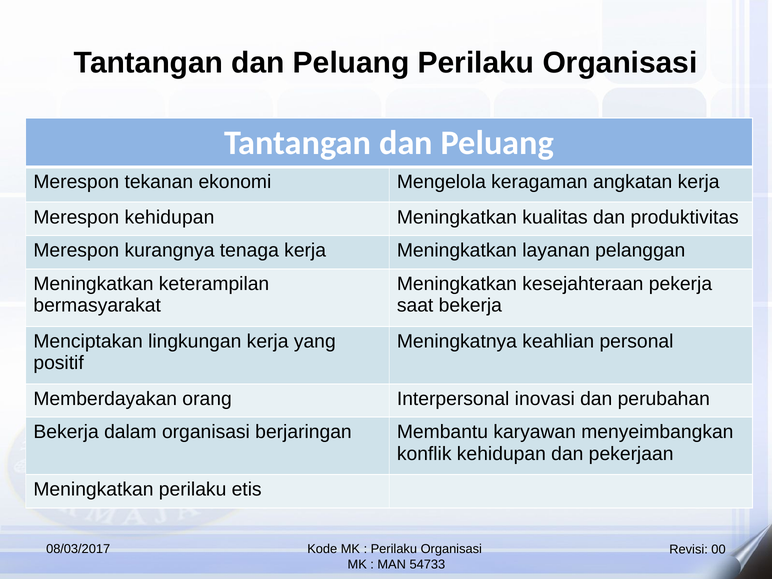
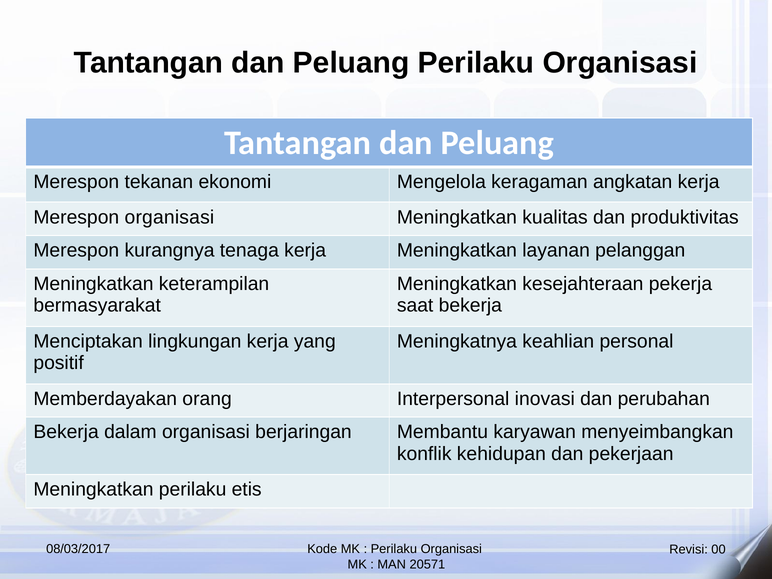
Merespon kehidupan: kehidupan -> organisasi
54733: 54733 -> 20571
